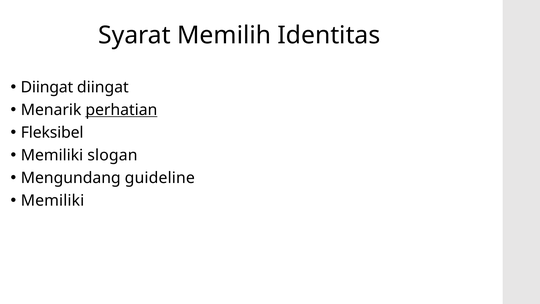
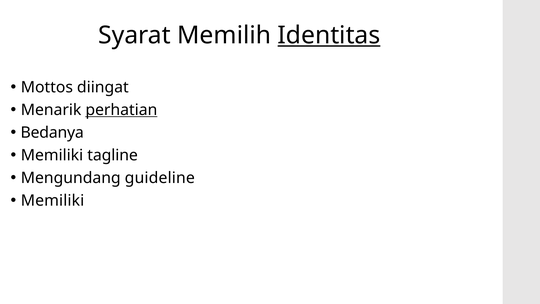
Identitas underline: none -> present
Diingat at (47, 87): Diingat -> Mottos
Fleksibel: Fleksibel -> Bedanya
slogan: slogan -> tagline
